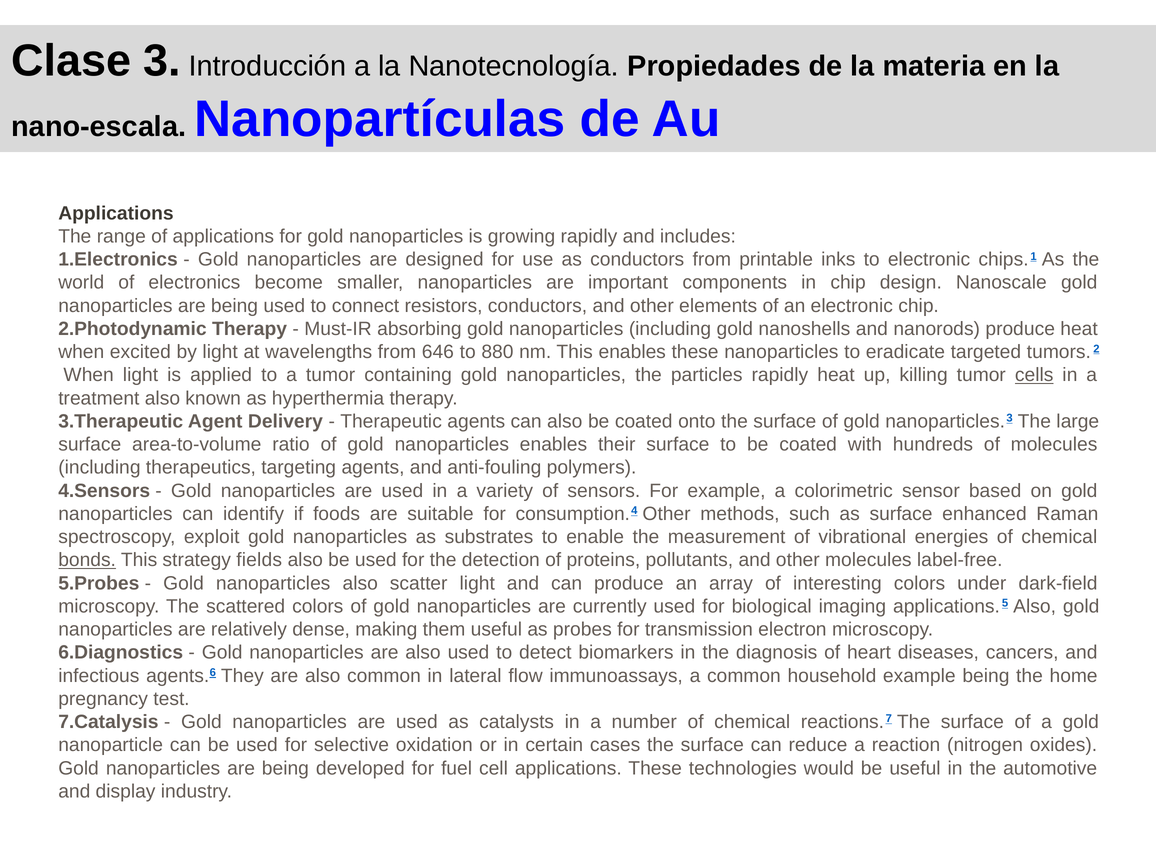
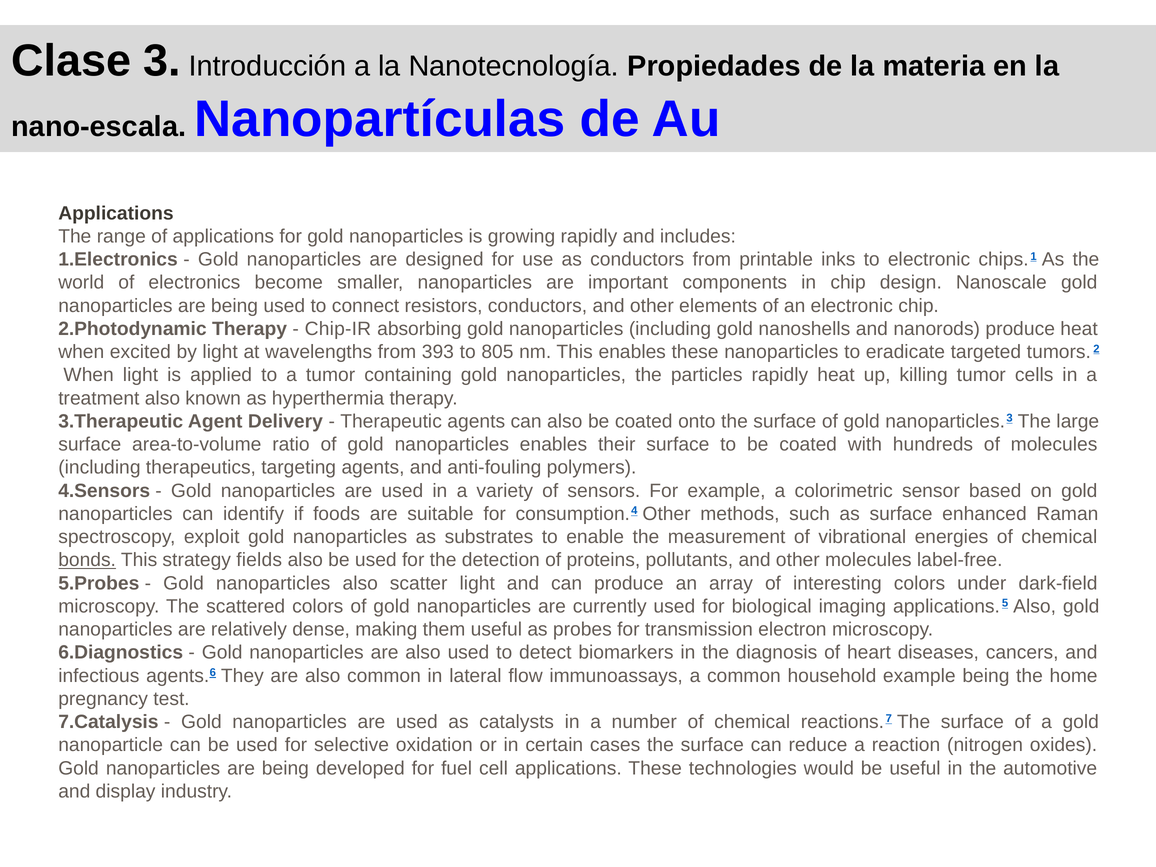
Must-IR: Must-IR -> Chip-IR
646: 646 -> 393
880: 880 -> 805
cells underline: present -> none
